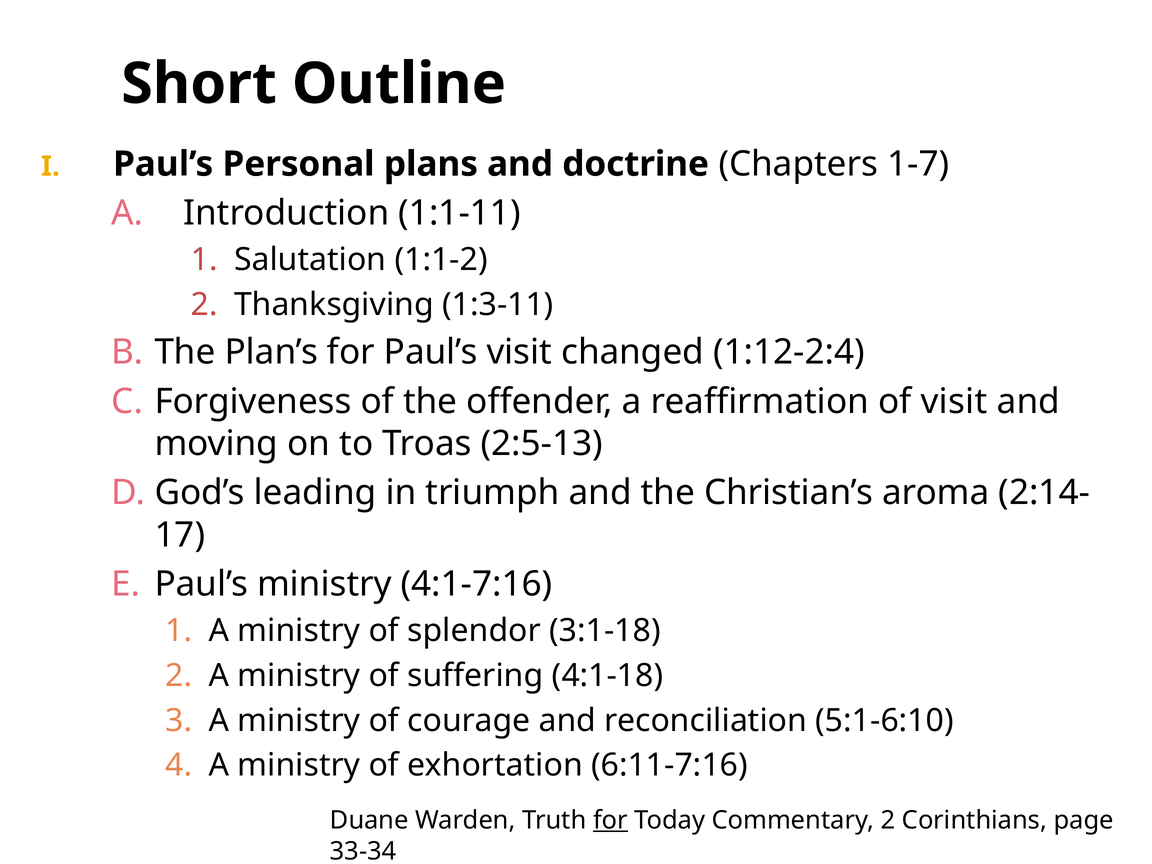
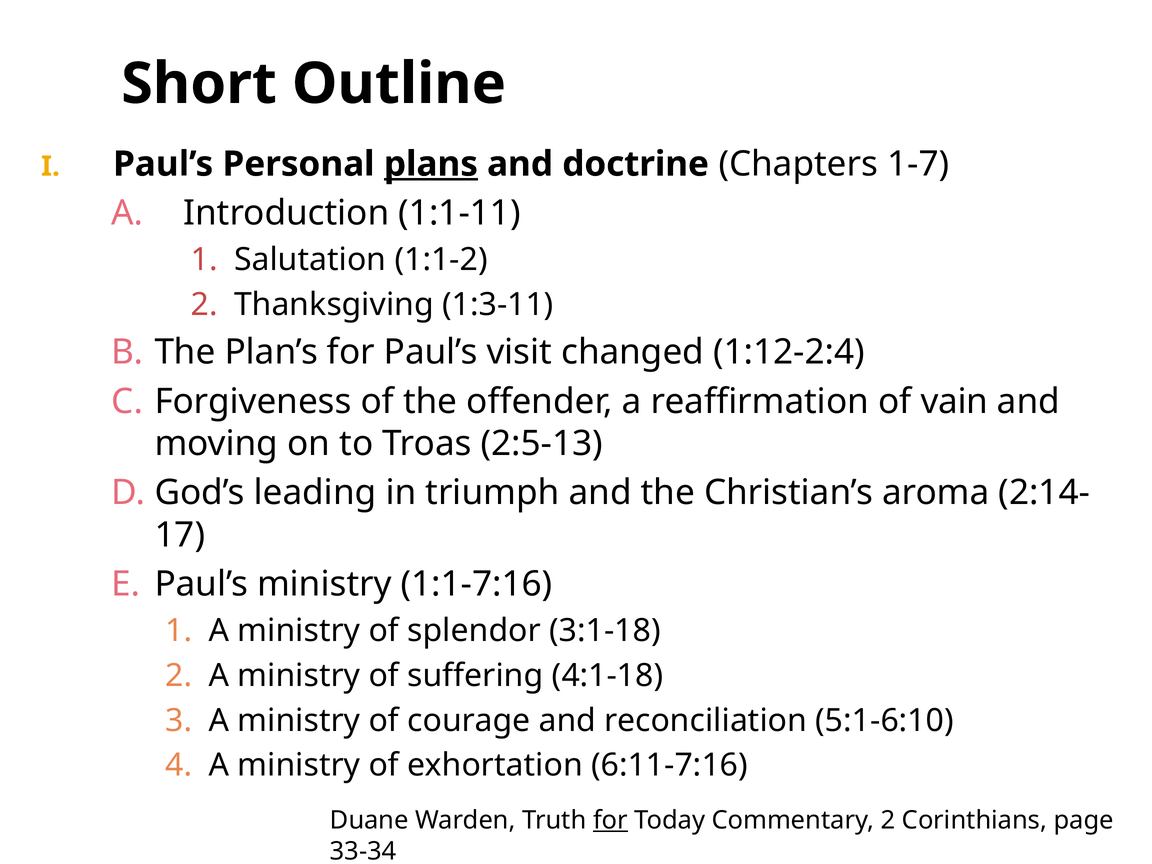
plans underline: none -> present
of visit: visit -> vain
4:1-7:16: 4:1-7:16 -> 1:1-7:16
